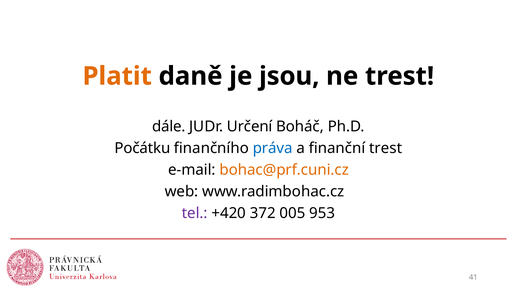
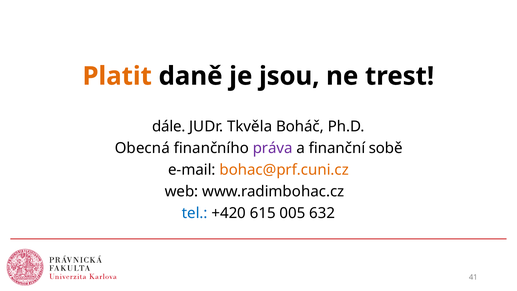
Určení: Určení -> Tkvěla
Počátku: Počátku -> Obecná
práva colour: blue -> purple
finanční trest: trest -> sobě
tel colour: purple -> blue
372: 372 -> 615
953: 953 -> 632
